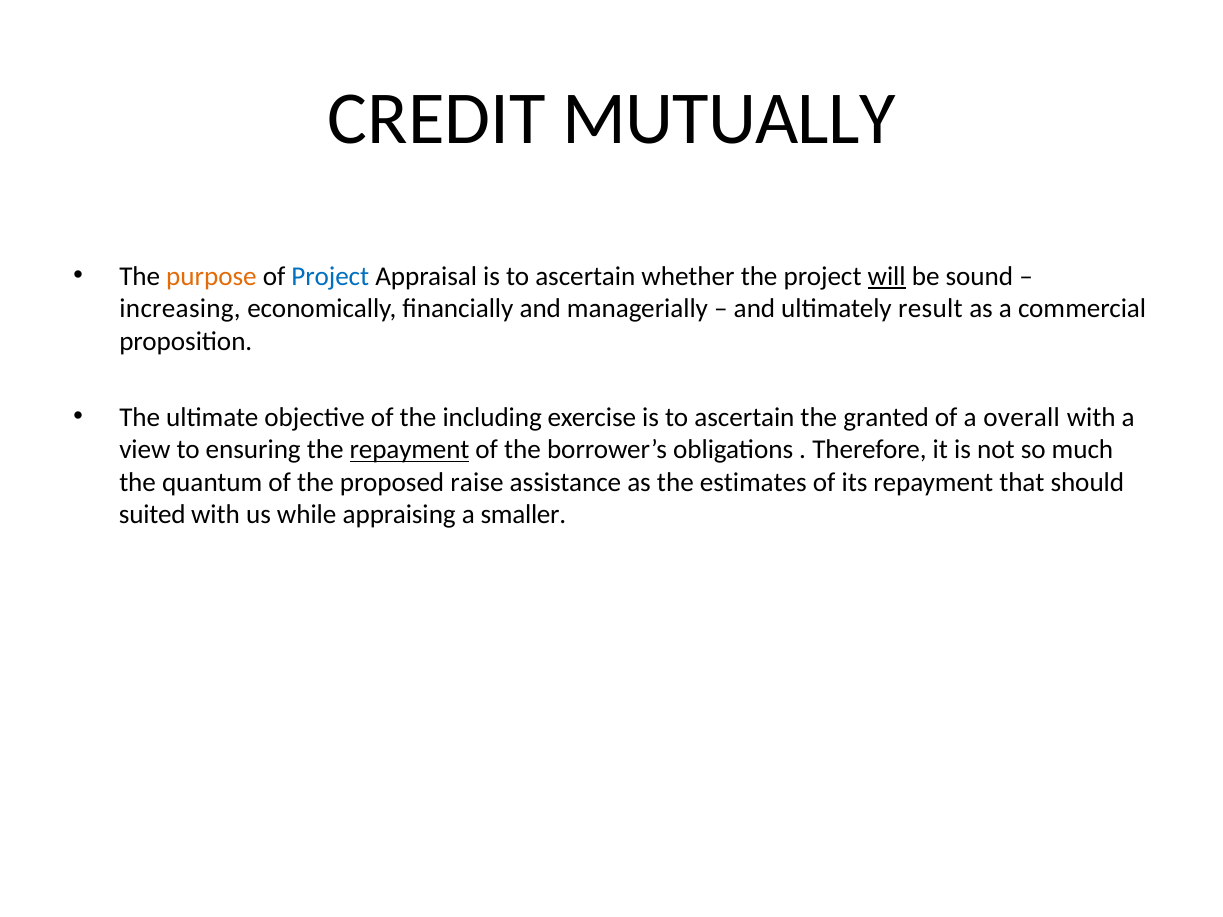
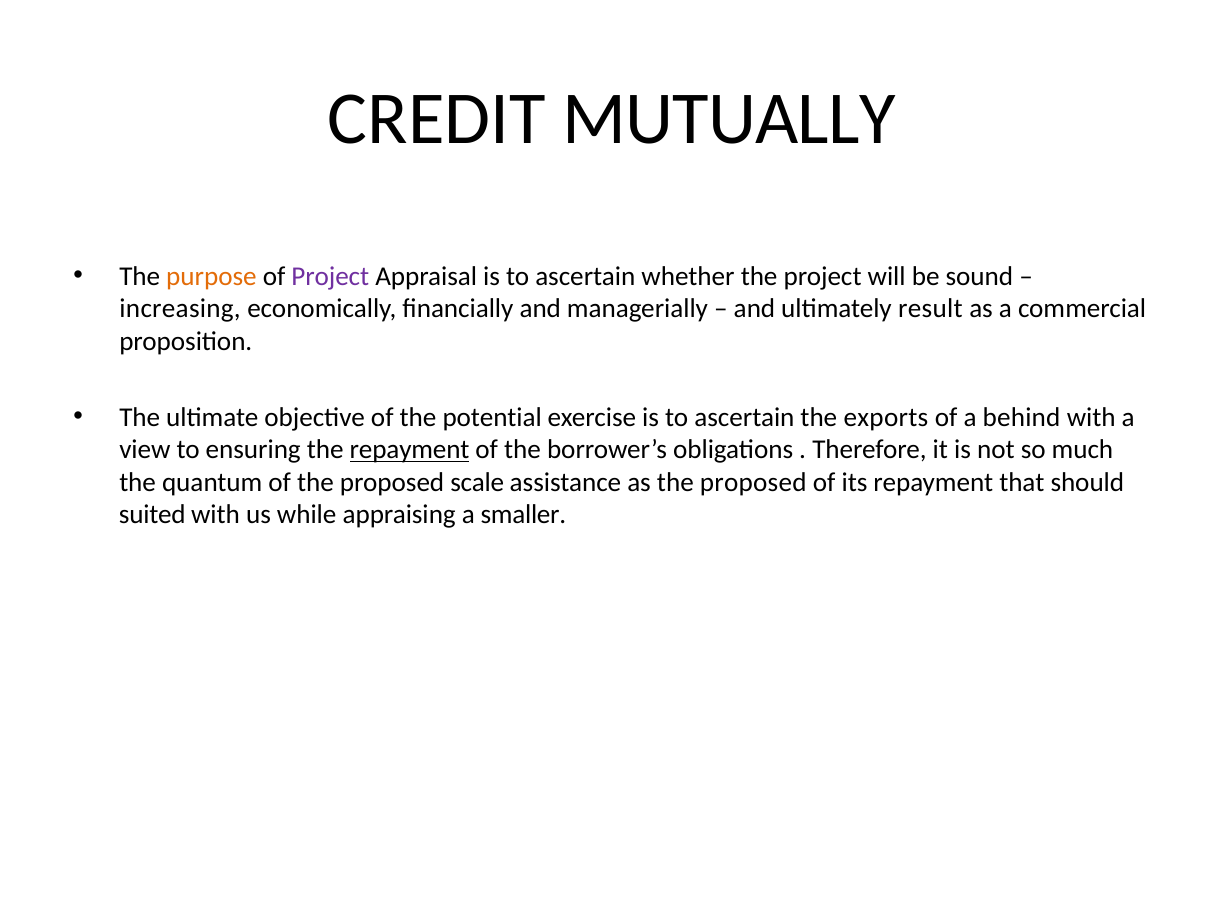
Project at (330, 276) colour: blue -> purple
will underline: present -> none
including: including -> potential
granted: granted -> exports
overall: overall -> behind
raise: raise -> scale
as the estimates: estimates -> proposed
